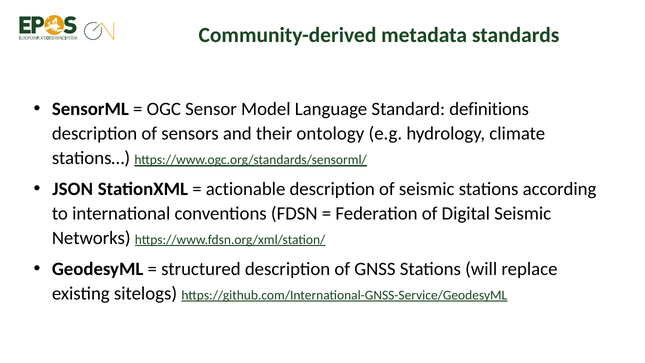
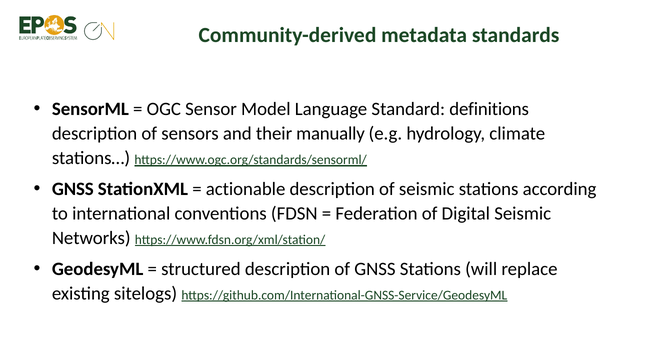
ontology: ontology -> manually
JSON at (73, 189): JSON -> GNSS
